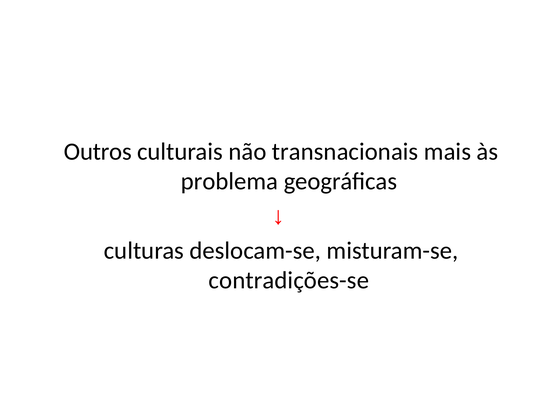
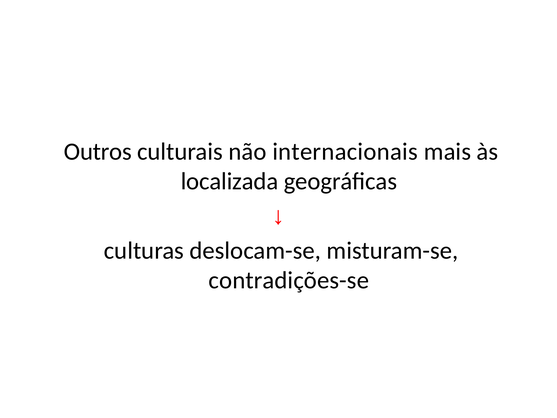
transnacionais: transnacionais -> internacionais
problema: problema -> localizada
